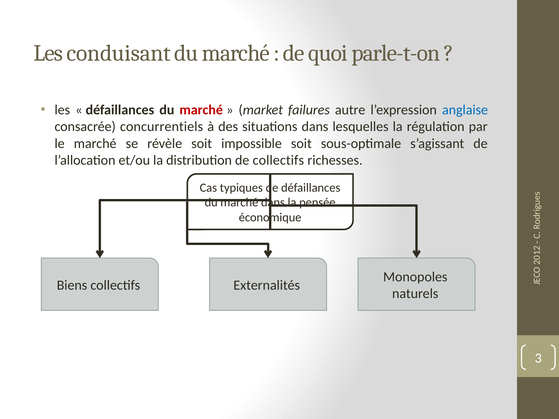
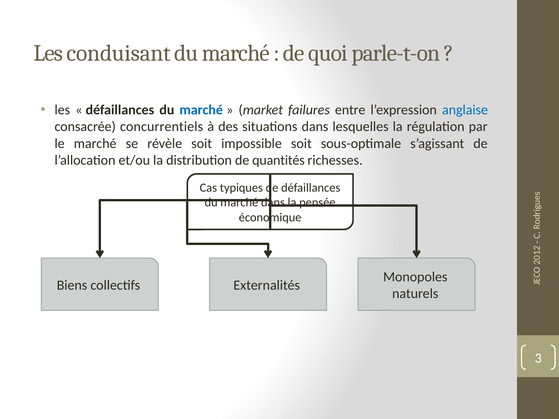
marché at (201, 110) colour: red -> blue
autre: autre -> entre
de collectifs: collectifs -> quantités
